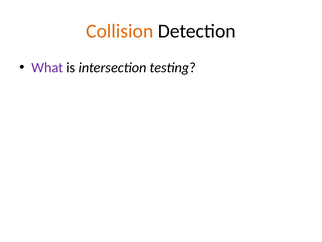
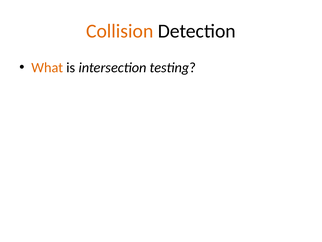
What colour: purple -> orange
